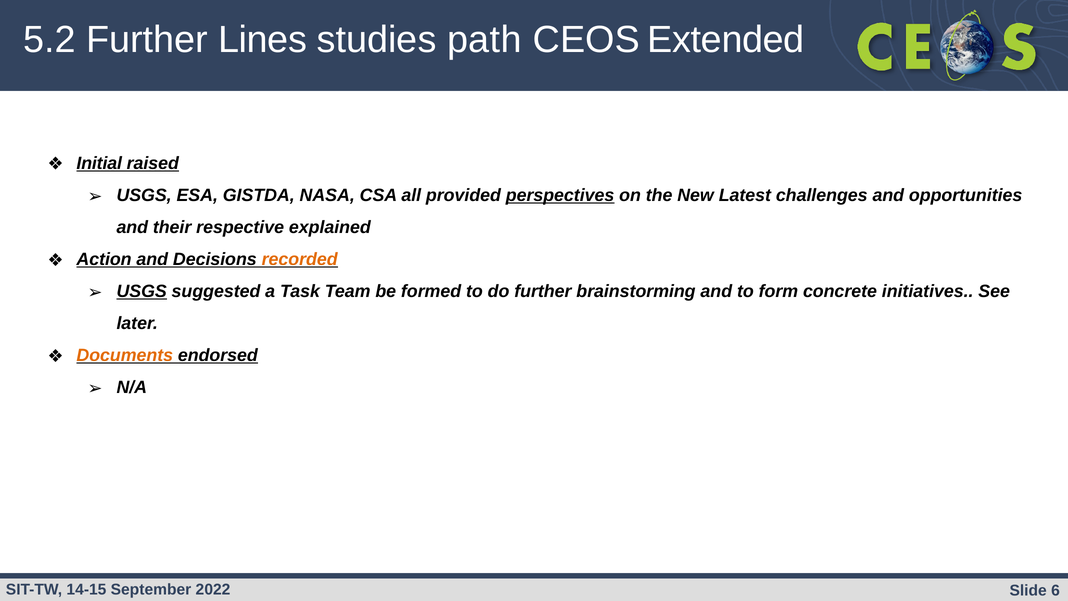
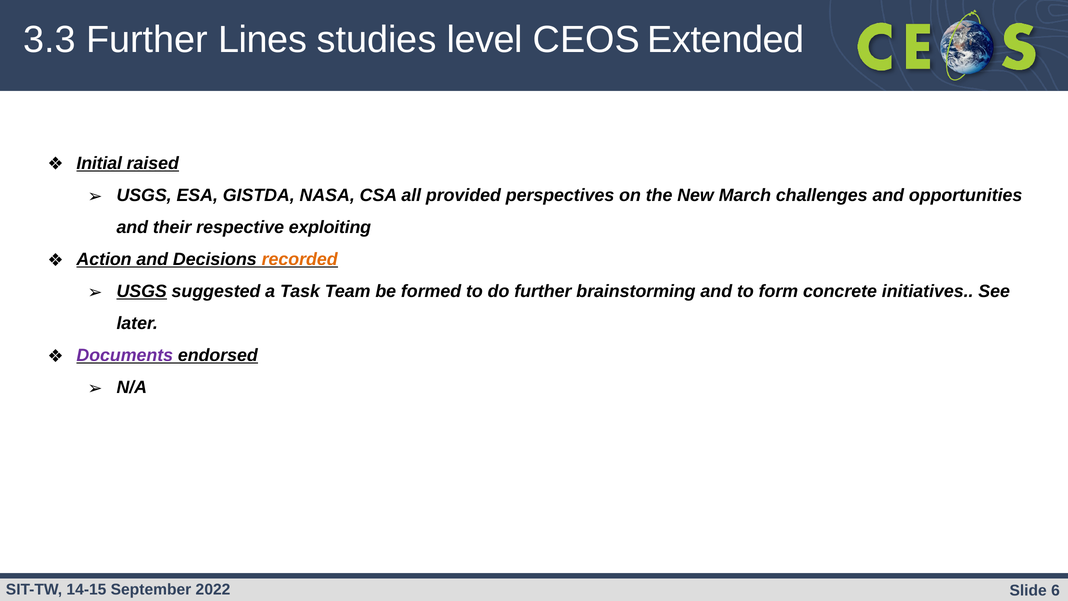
5.2: 5.2 -> 3.3
path: path -> level
perspectives underline: present -> none
Latest: Latest -> March
explained: explained -> exploiting
Documents colour: orange -> purple
